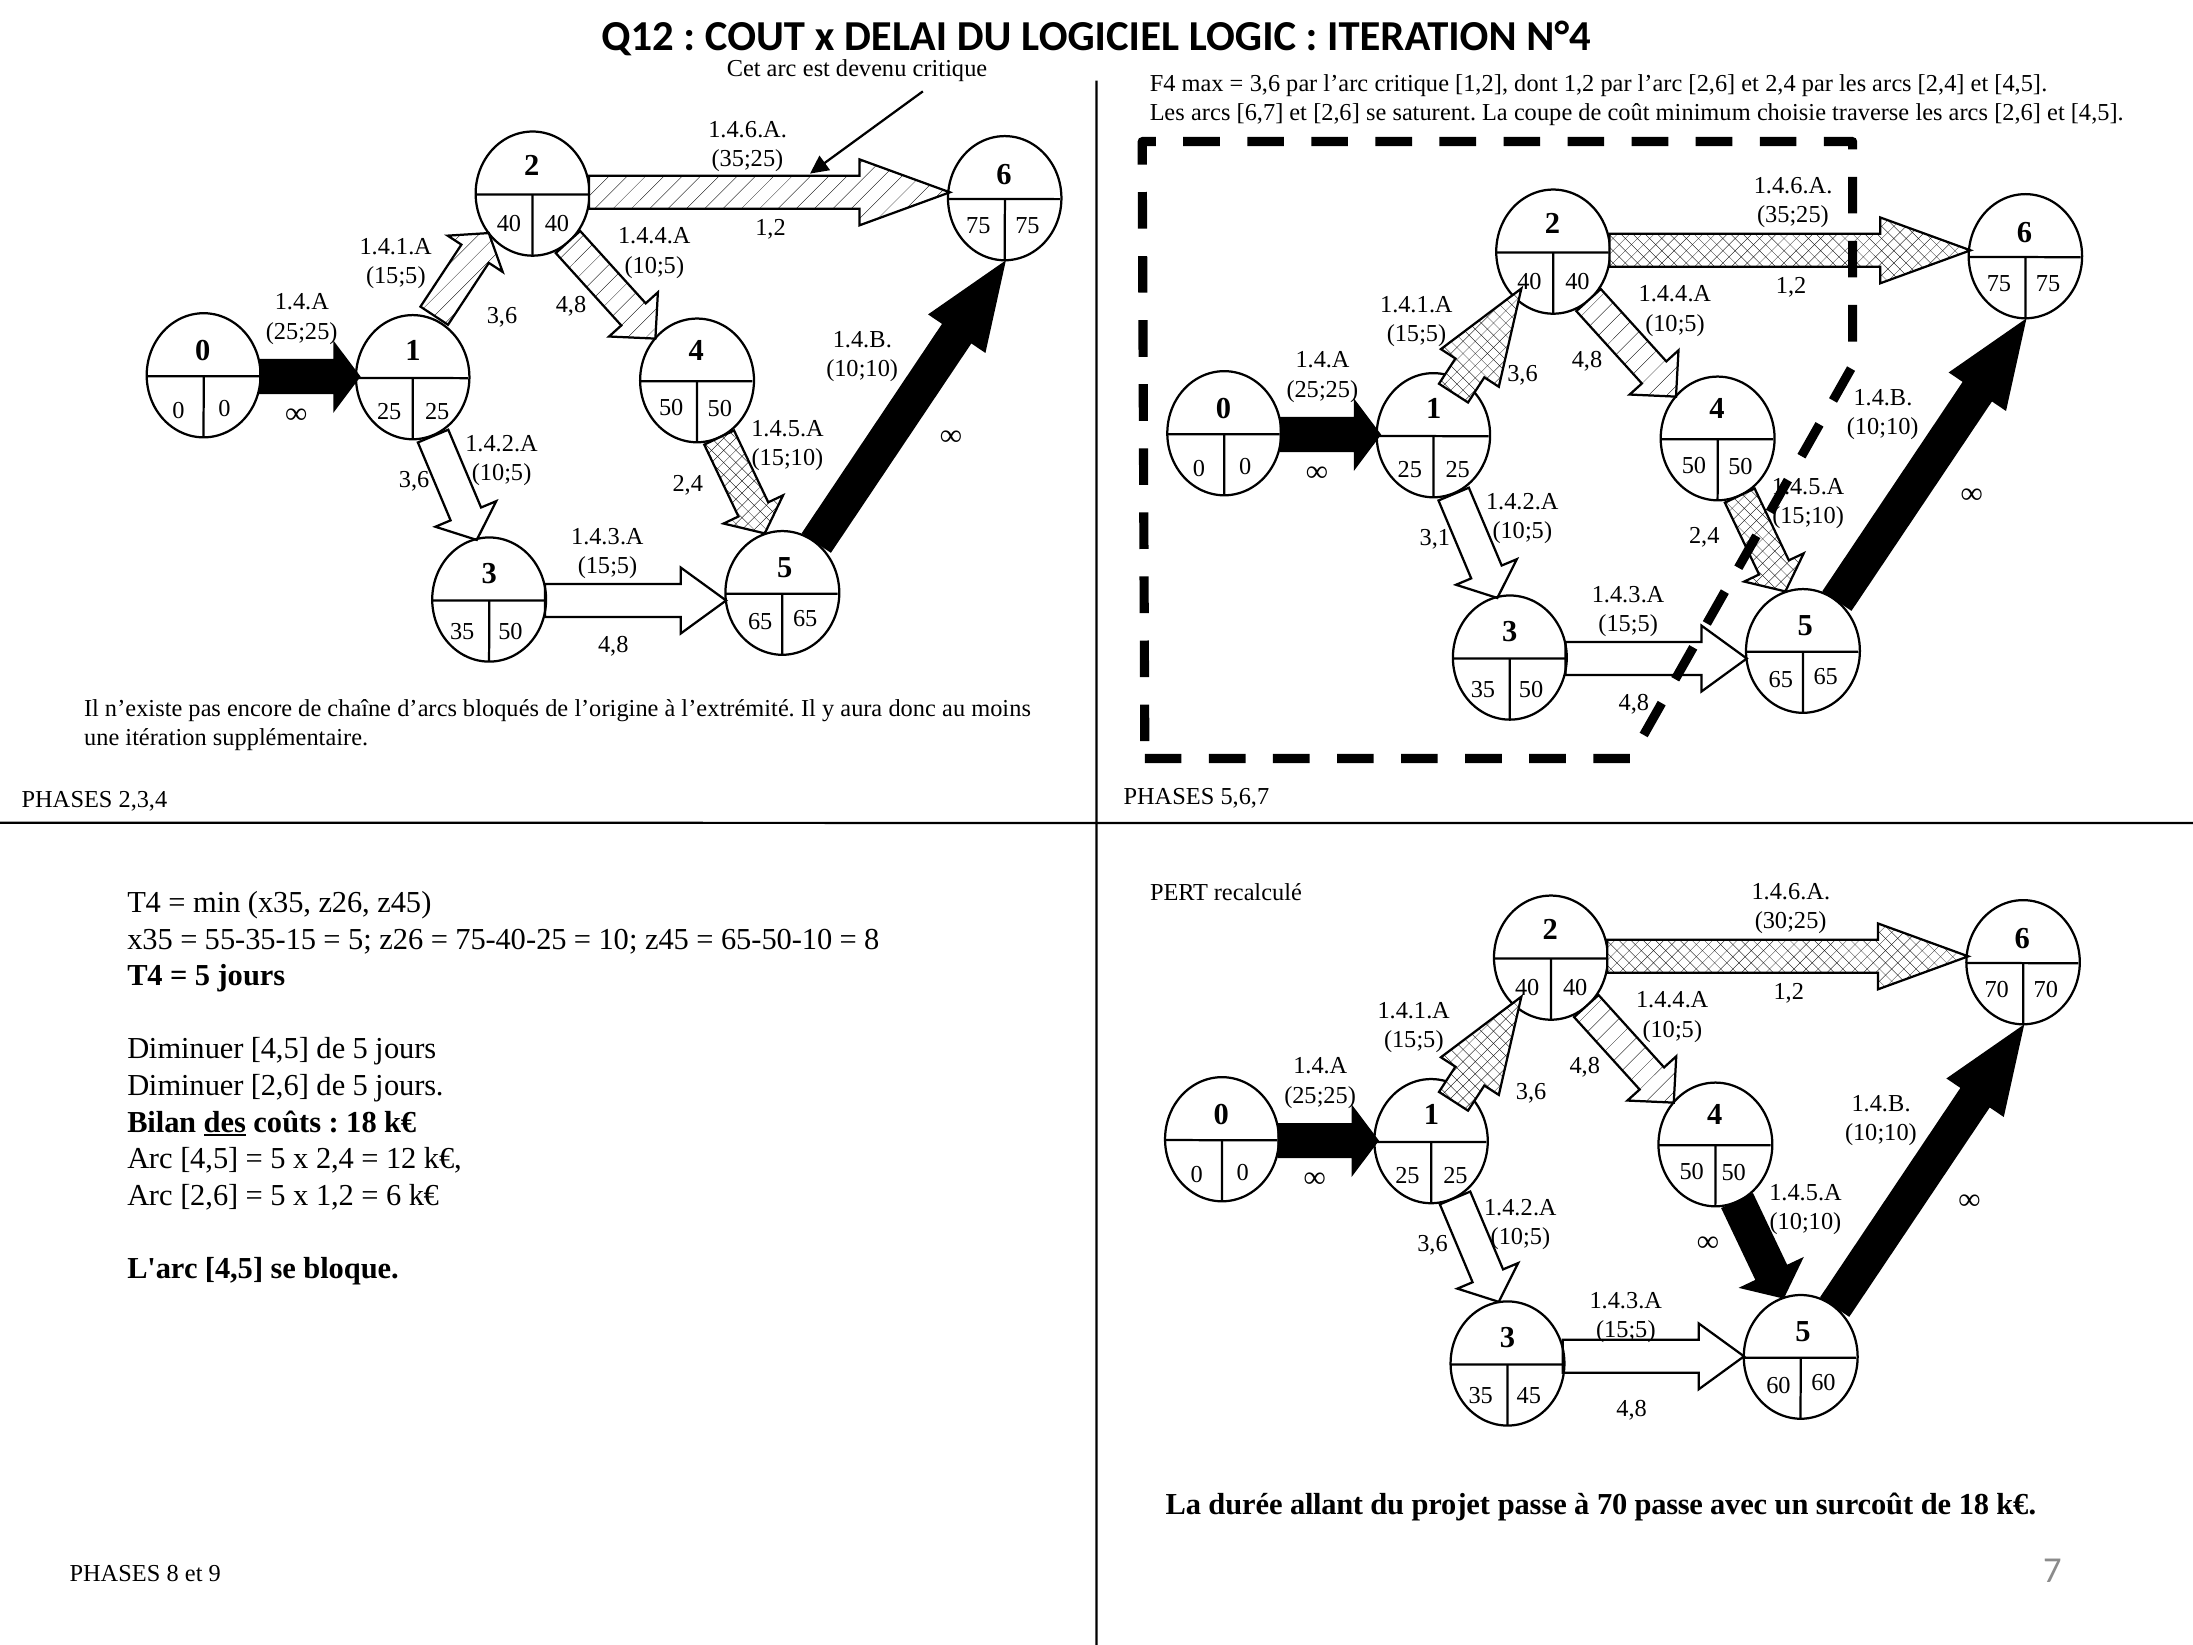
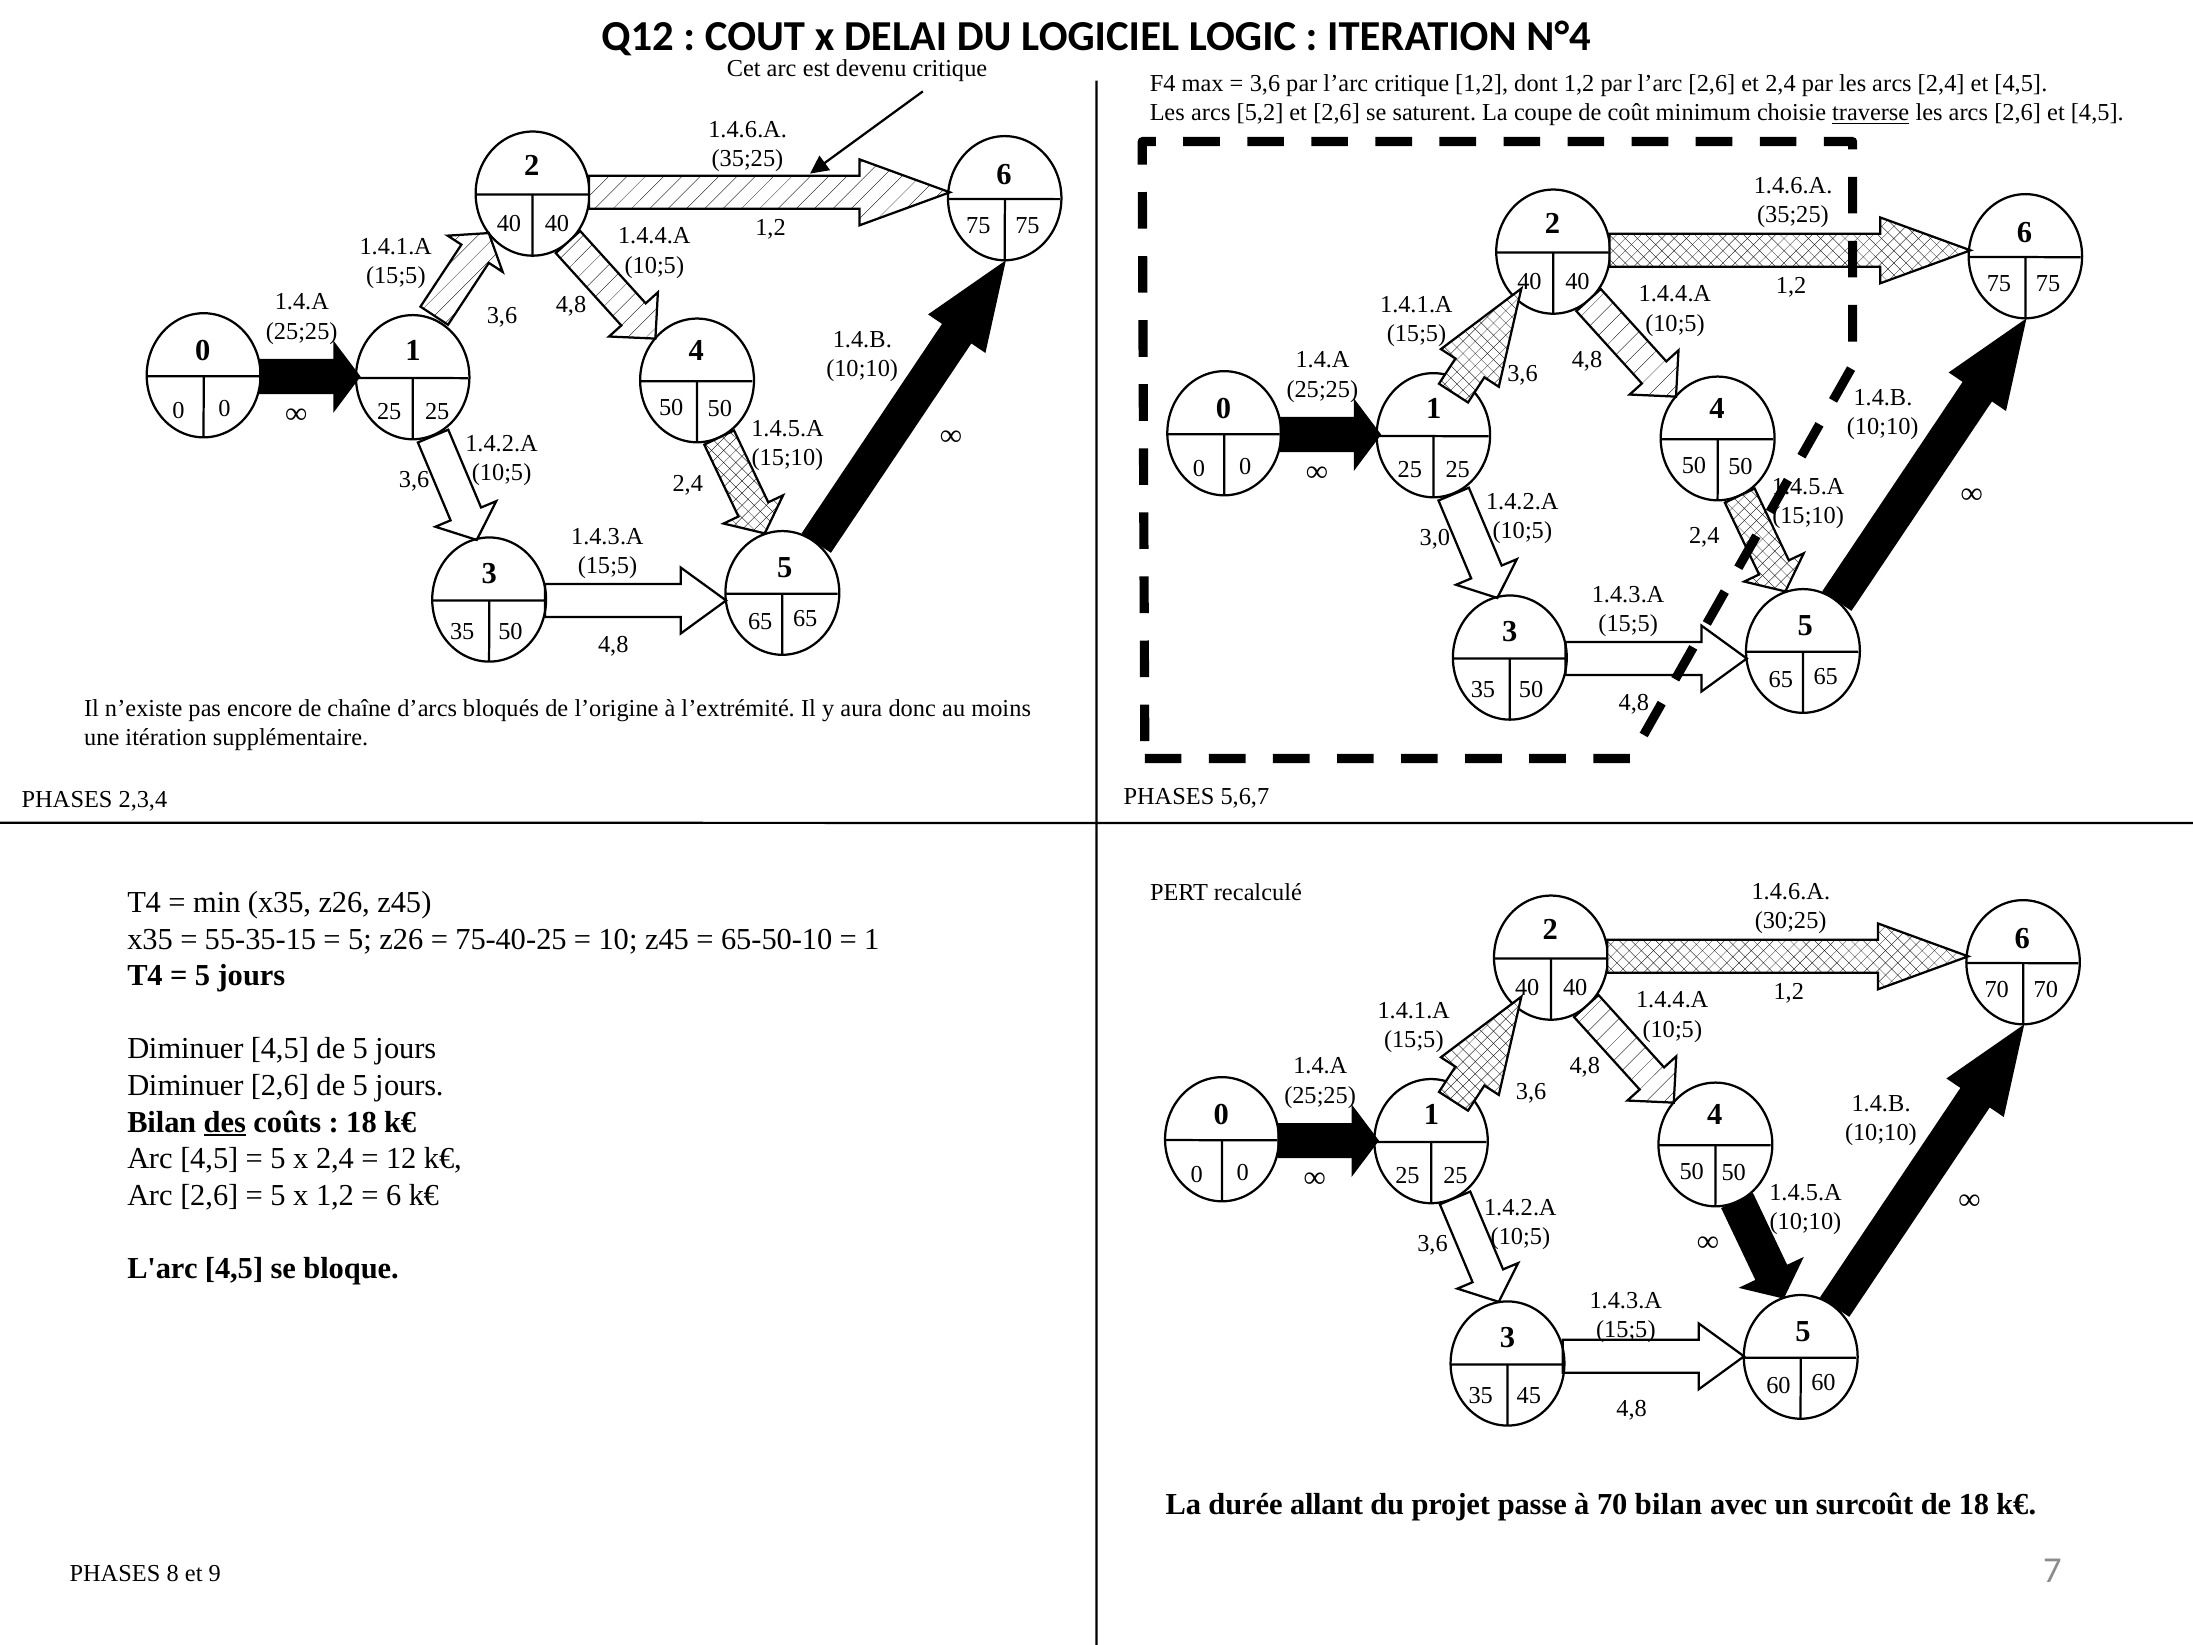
6,7: 6,7 -> 5,2
traverse underline: none -> present
3,1: 3,1 -> 3,0
8 at (872, 939): 8 -> 1
70 passe: passe -> bilan
